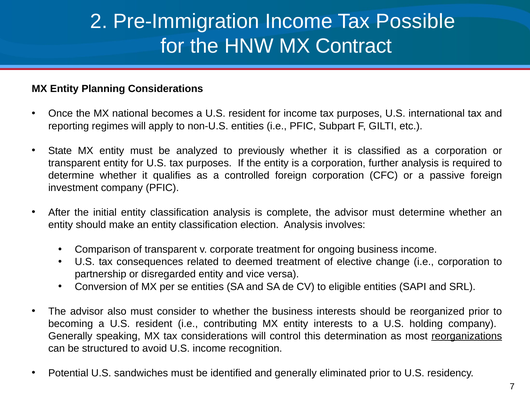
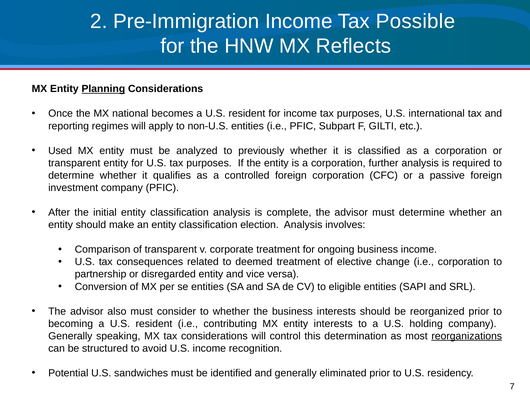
Contract: Contract -> Reflects
Planning underline: none -> present
State: State -> Used
